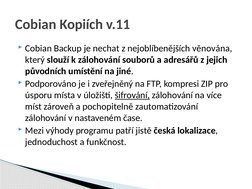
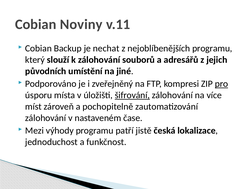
Kopiích: Kopiích -> Noviny
nejoblíbenějších věnována: věnována -> programu
pro underline: none -> present
